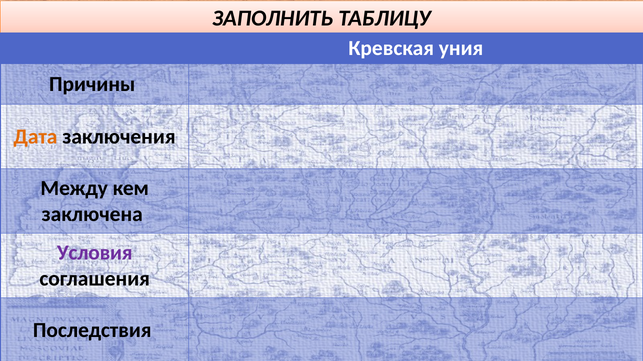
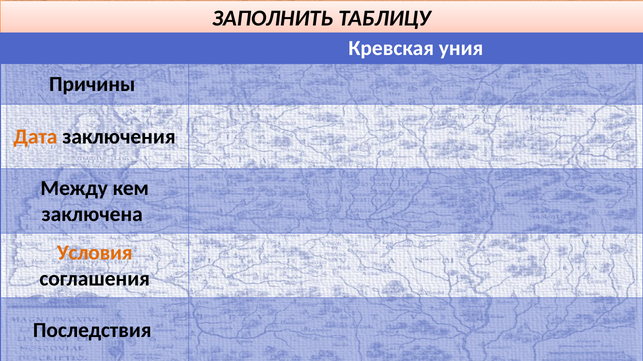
Условия colour: purple -> orange
